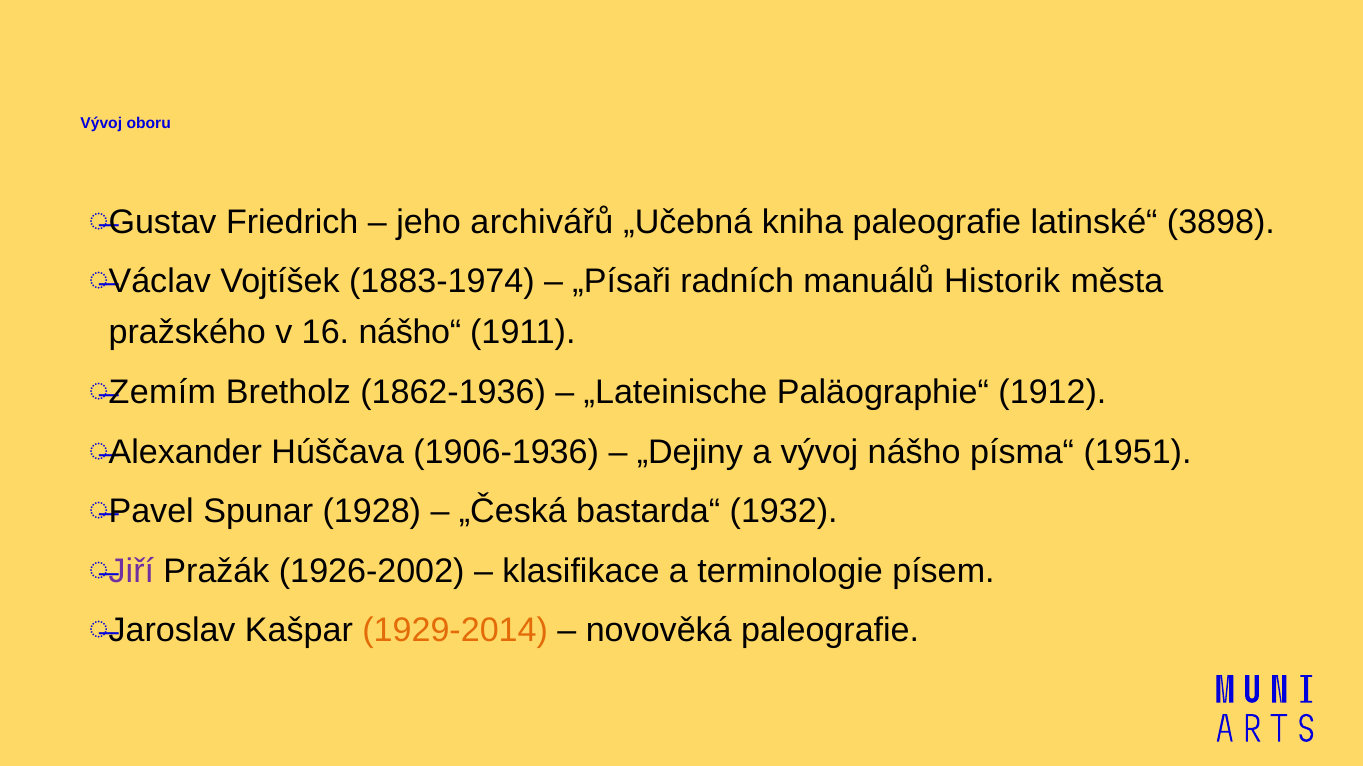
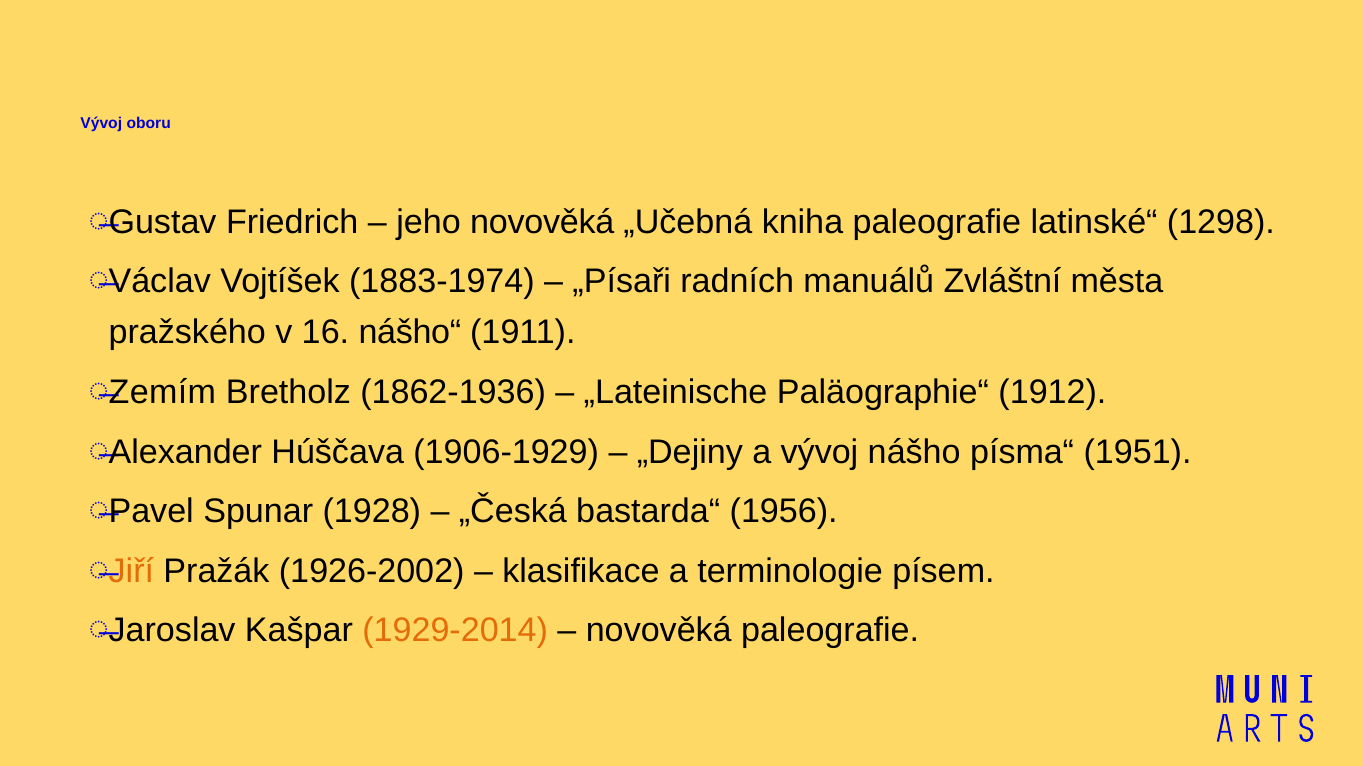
jeho archivářů: archivářů -> novověká
3898: 3898 -> 1298
Historik: Historik -> Zvláštní
1906-1936: 1906-1936 -> 1906-1929
1932: 1932 -> 1956
Jiří colour: purple -> orange
